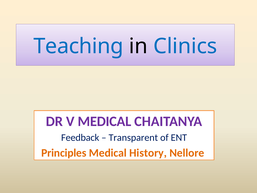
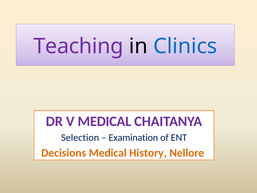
Teaching colour: blue -> purple
Feedback: Feedback -> Selection
Transparent: Transparent -> Examination
Principles: Principles -> Decisions
